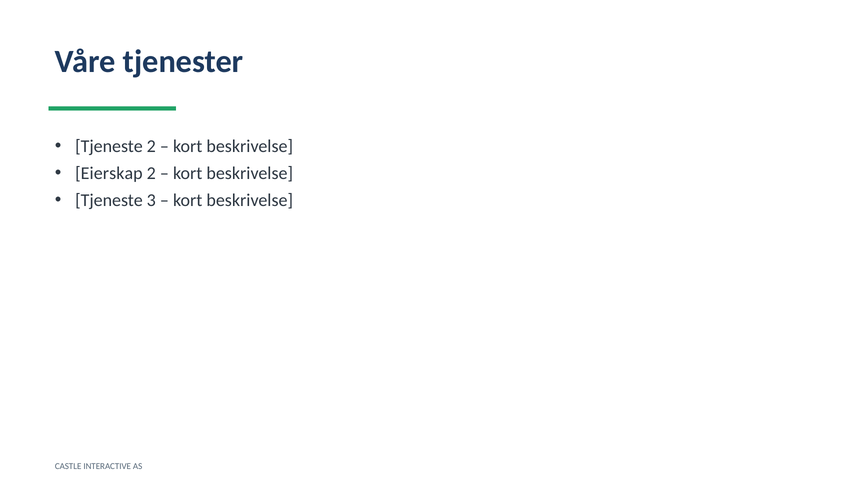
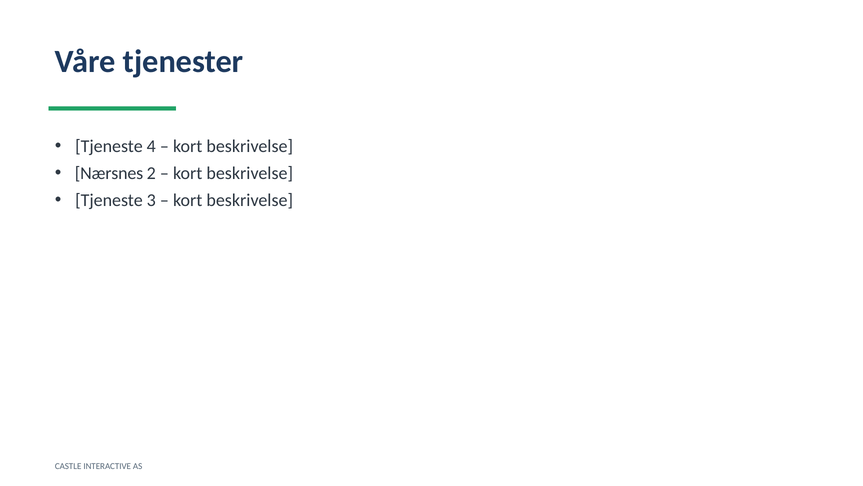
Tjeneste 2: 2 -> 4
Eierskap: Eierskap -> Nærsnes
